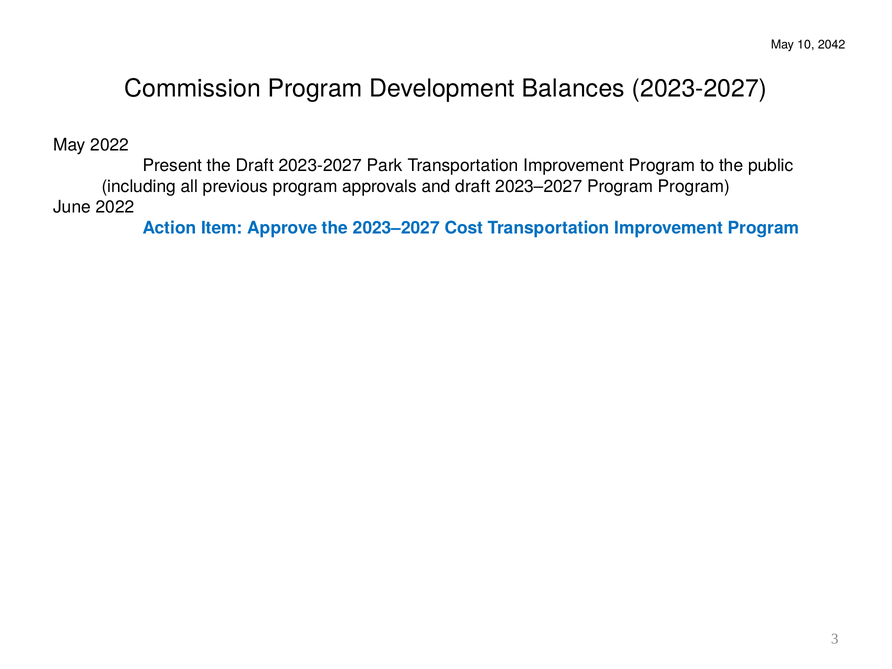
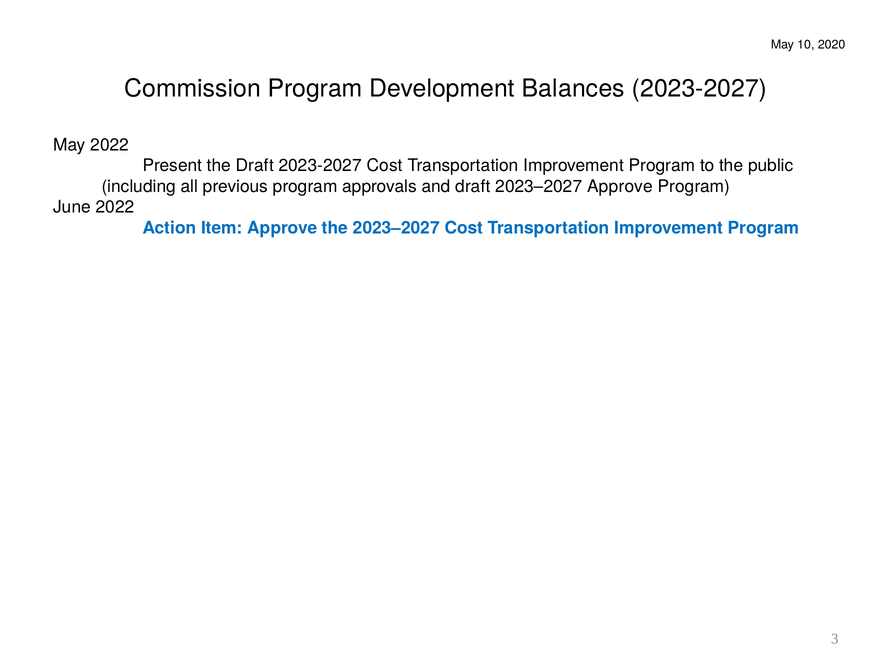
2042: 2042 -> 2020
2023-2027 Park: Park -> Cost
2023–2027 Program: Program -> Approve
